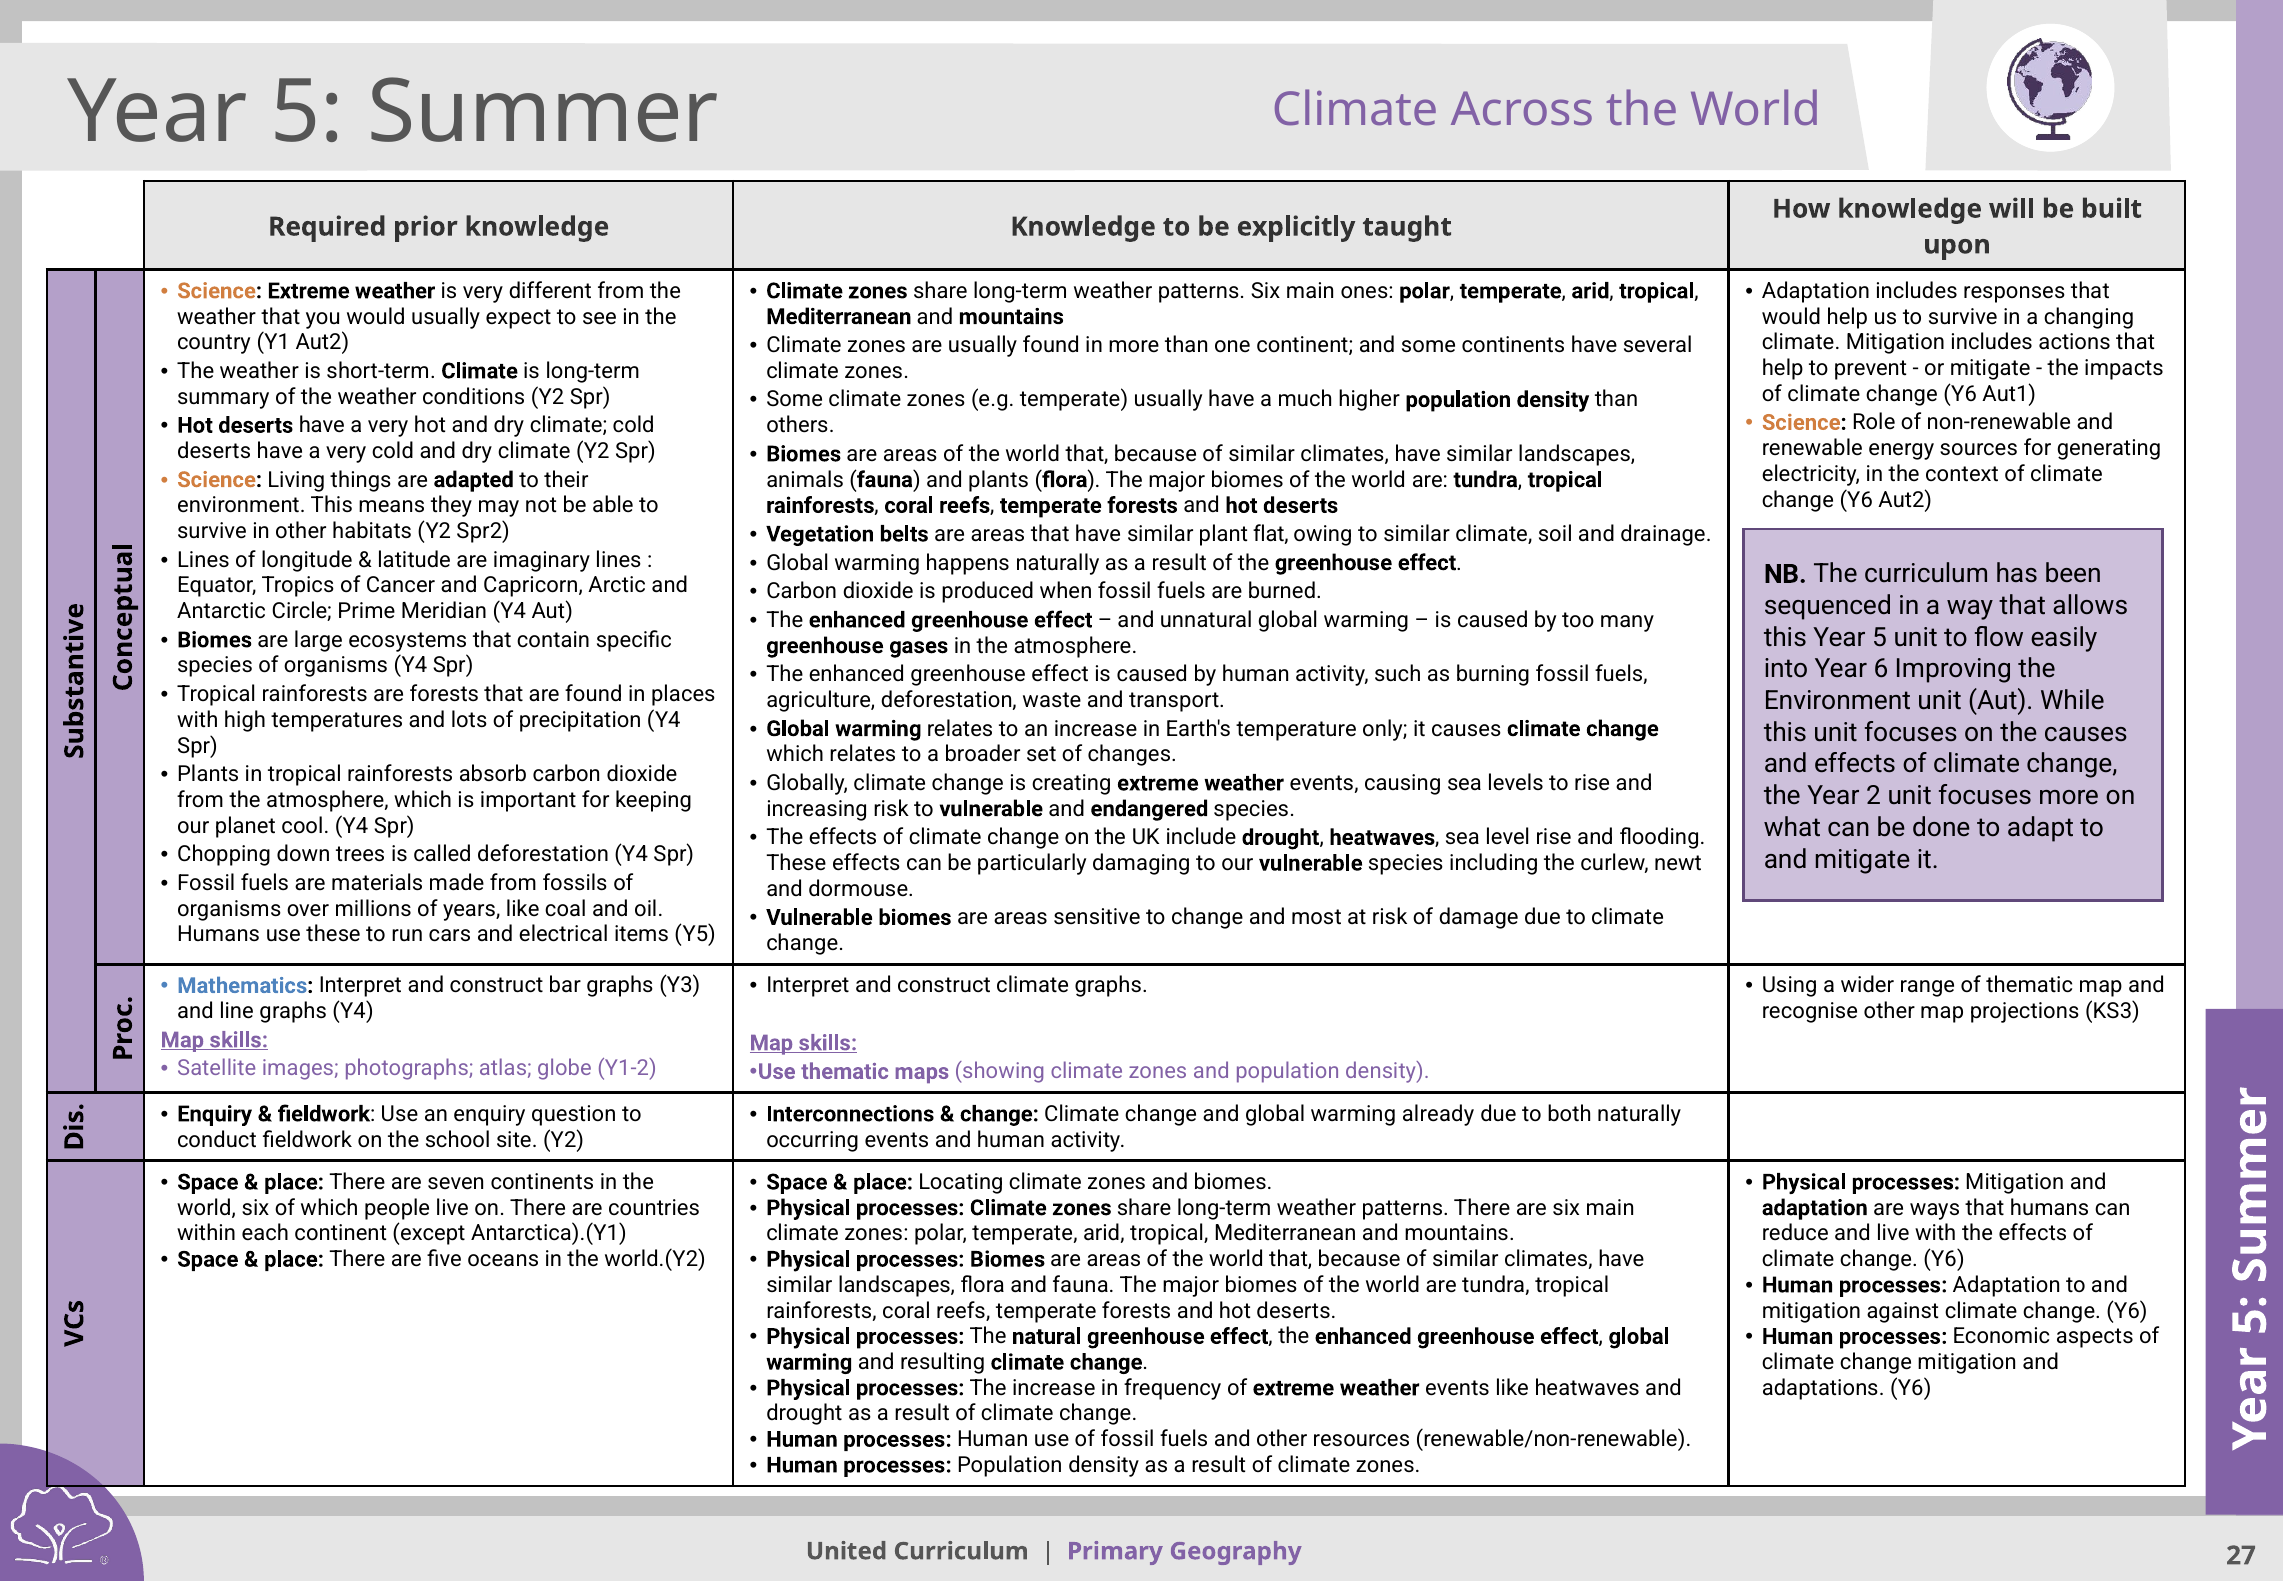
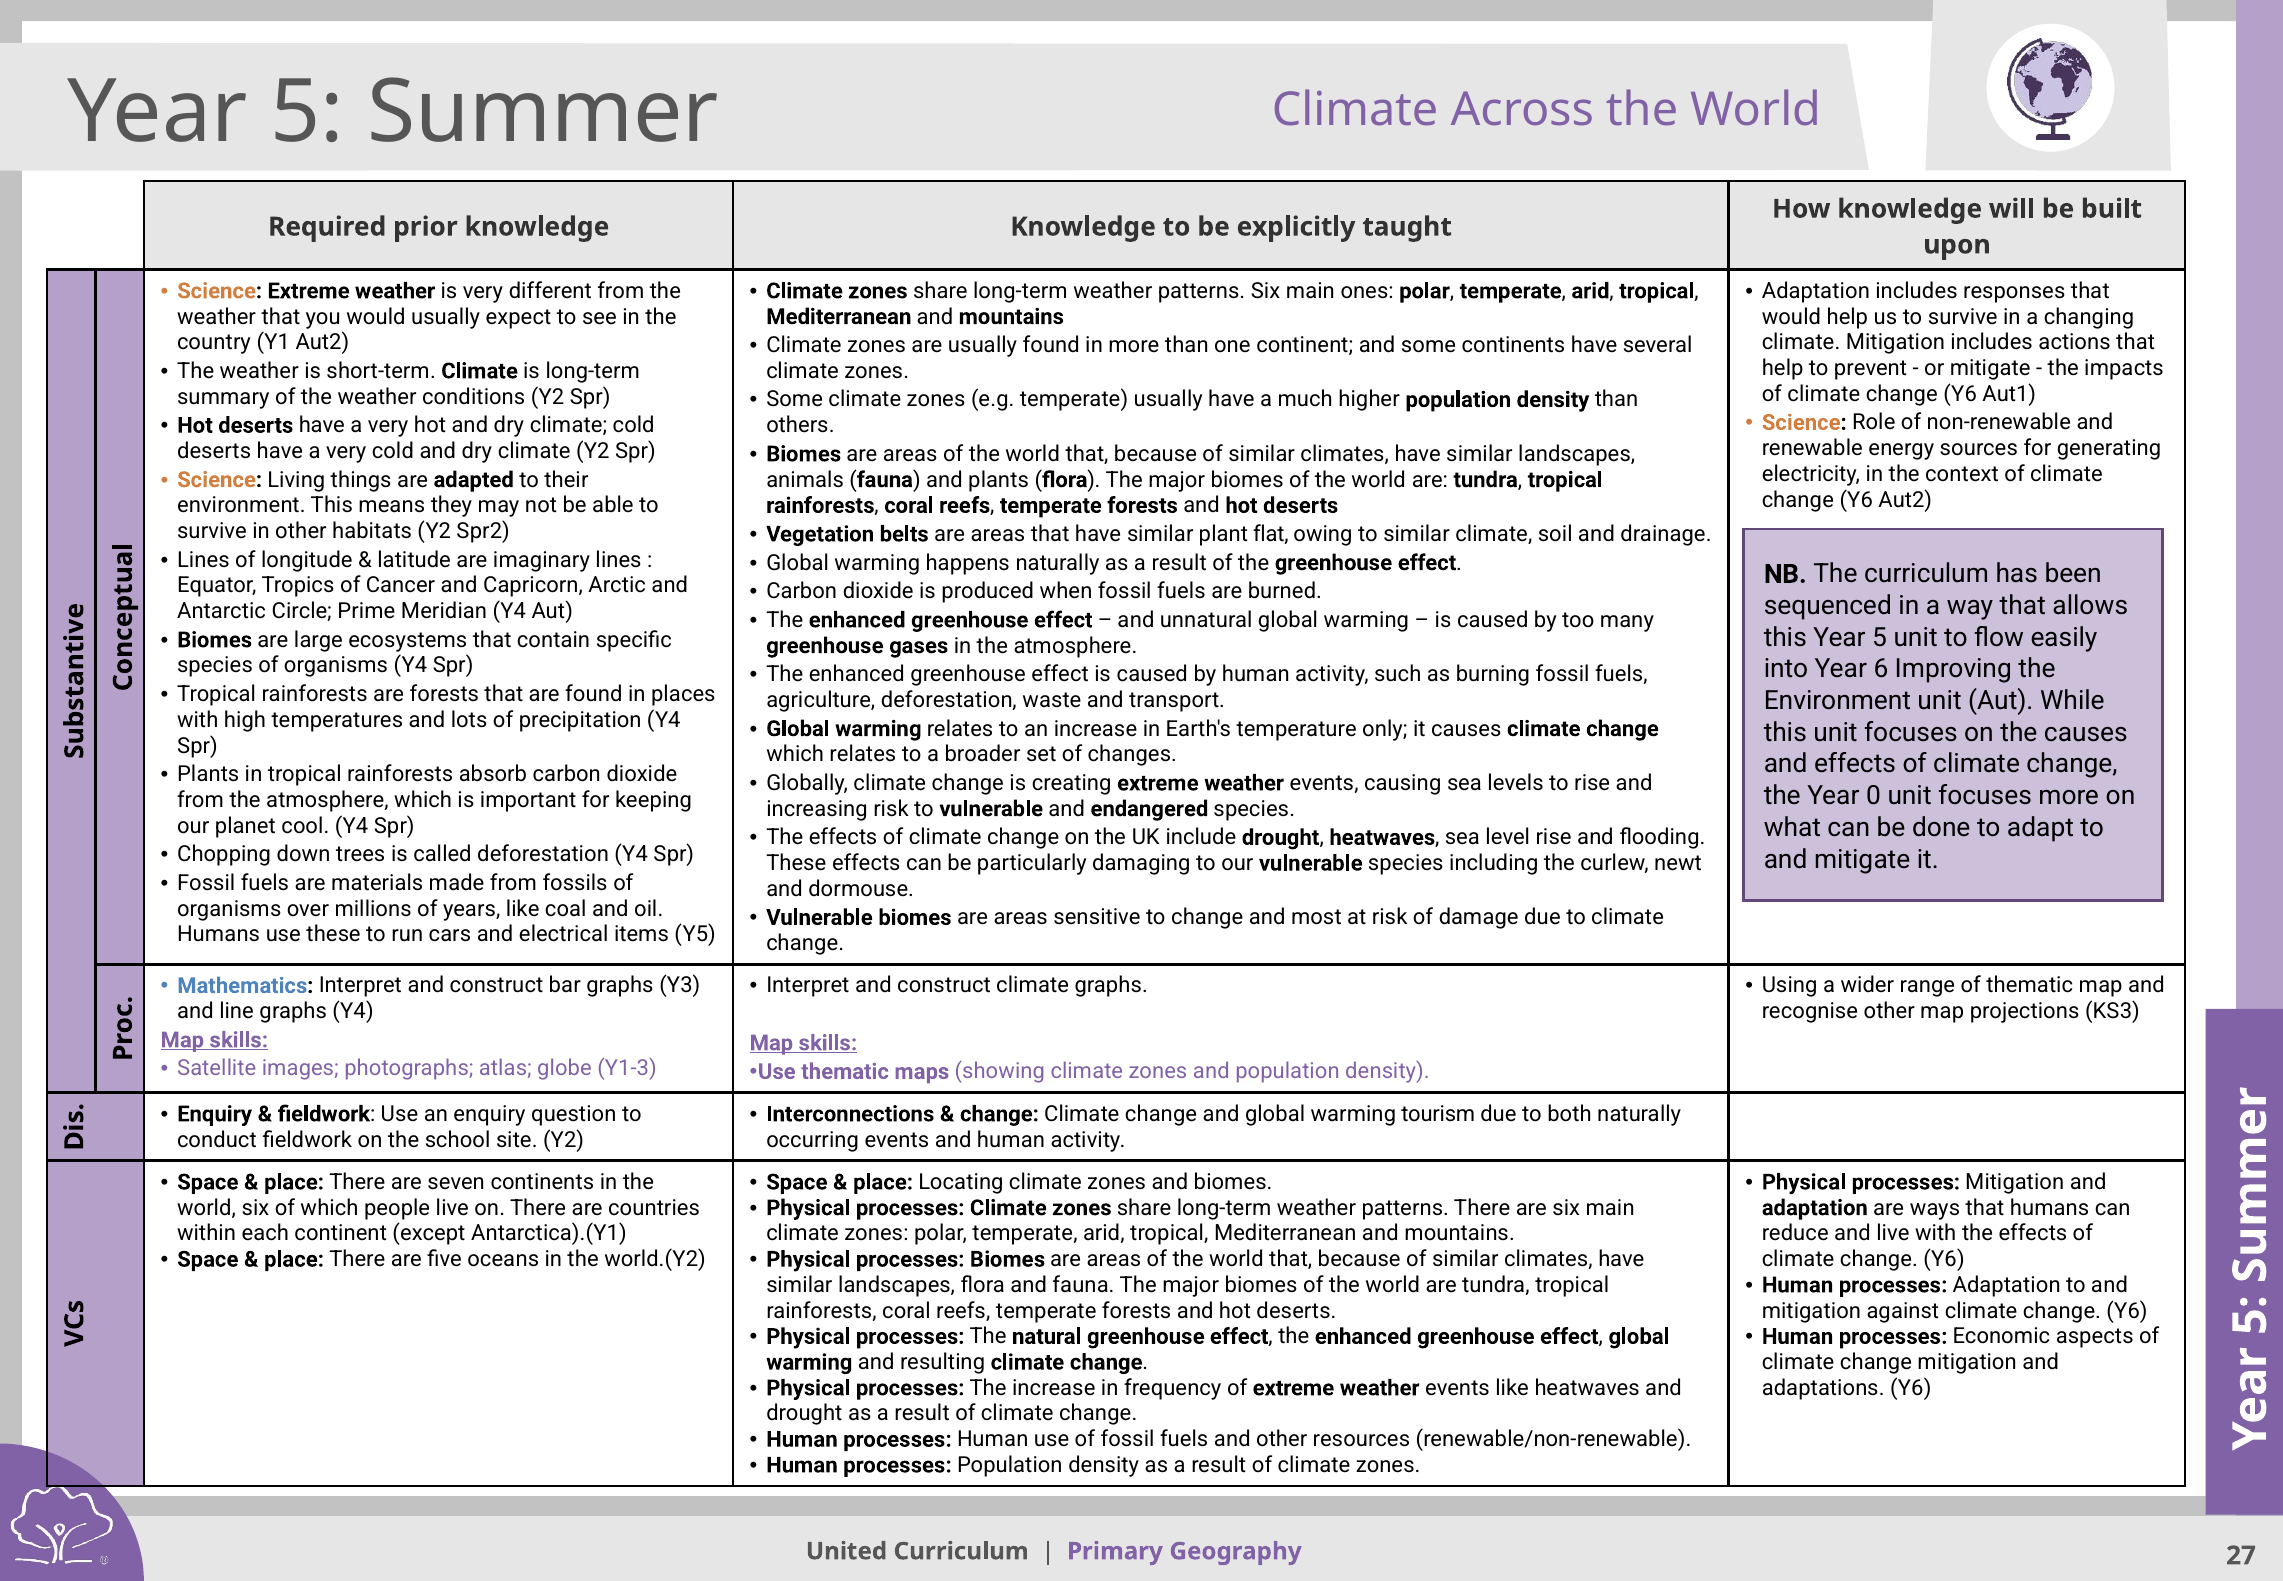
2: 2 -> 0
Y1-2: Y1-2 -> Y1-3
already: already -> tourism
